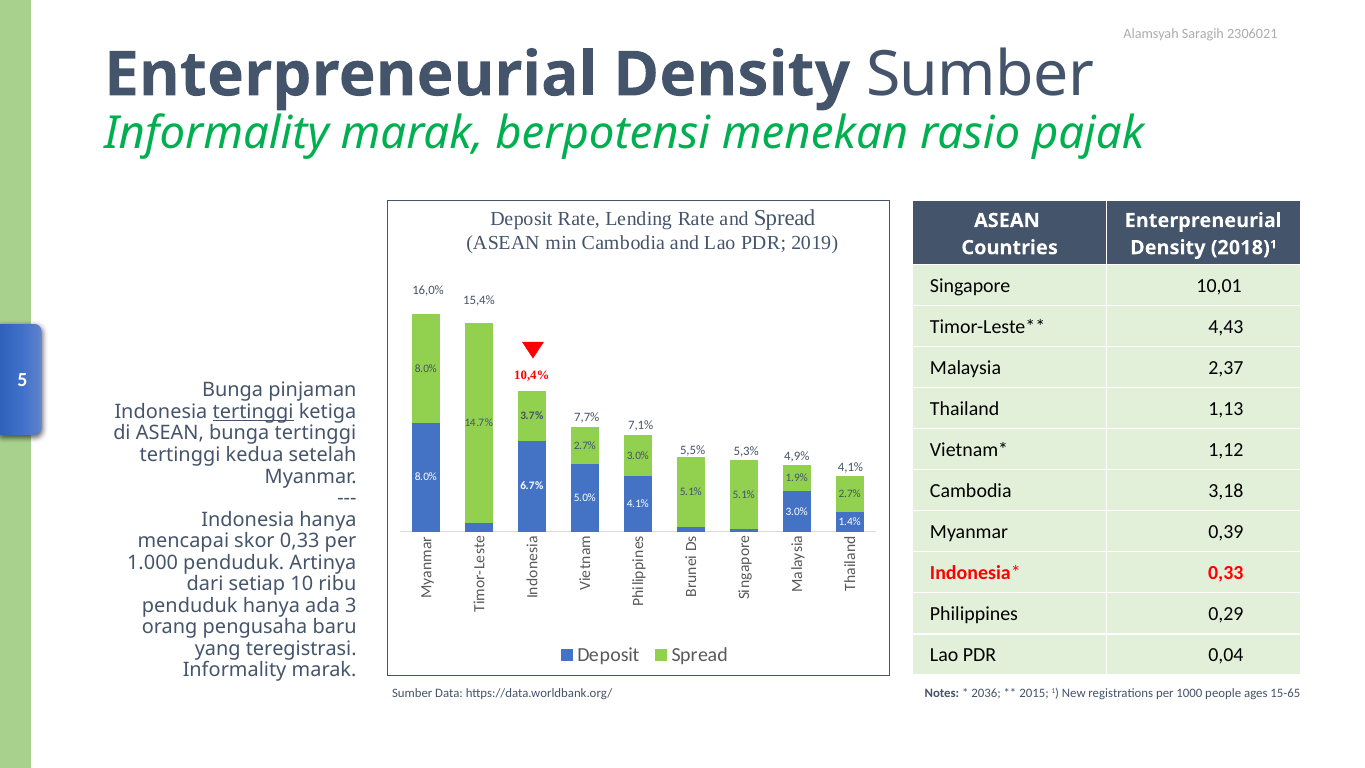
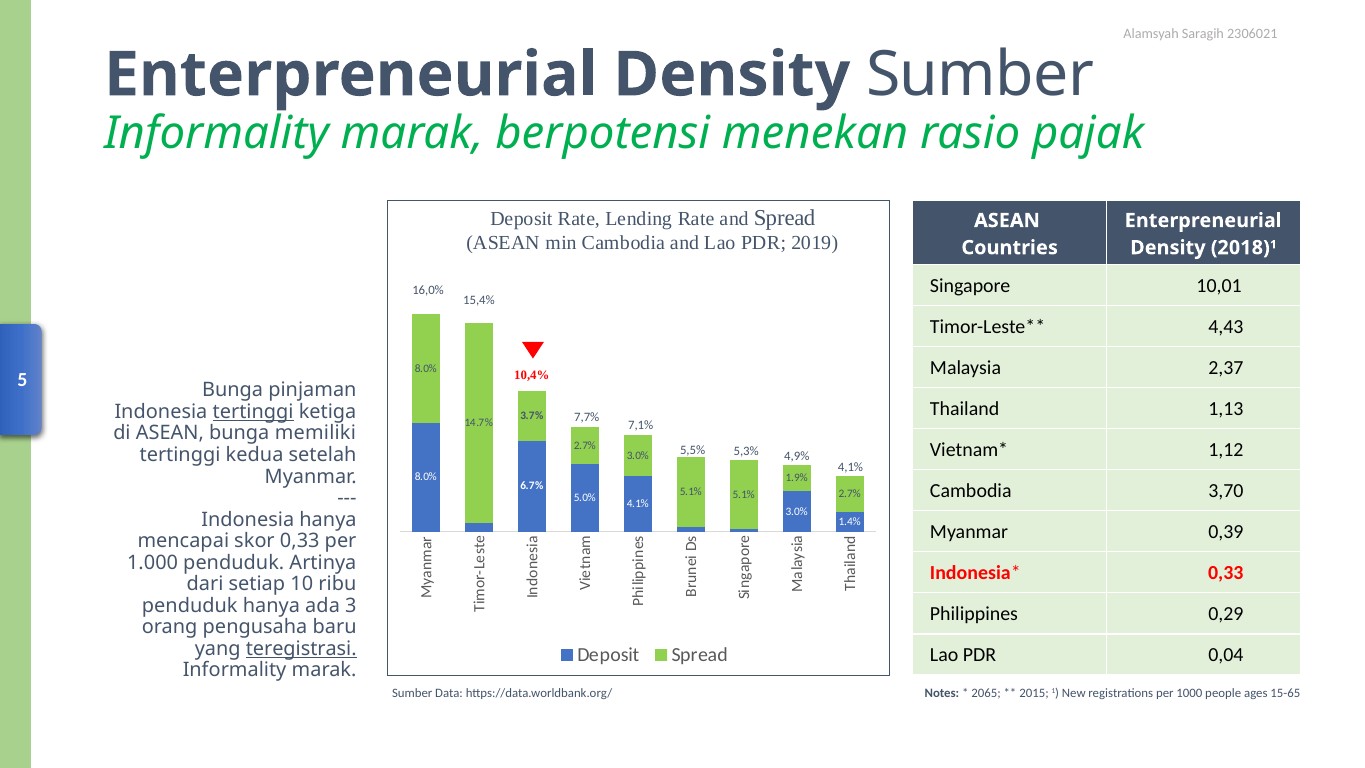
bunga tertinggi: tertinggi -> memiliki
3,18: 3,18 -> 3,70
teregistrasi underline: none -> present
2036: 2036 -> 2065
